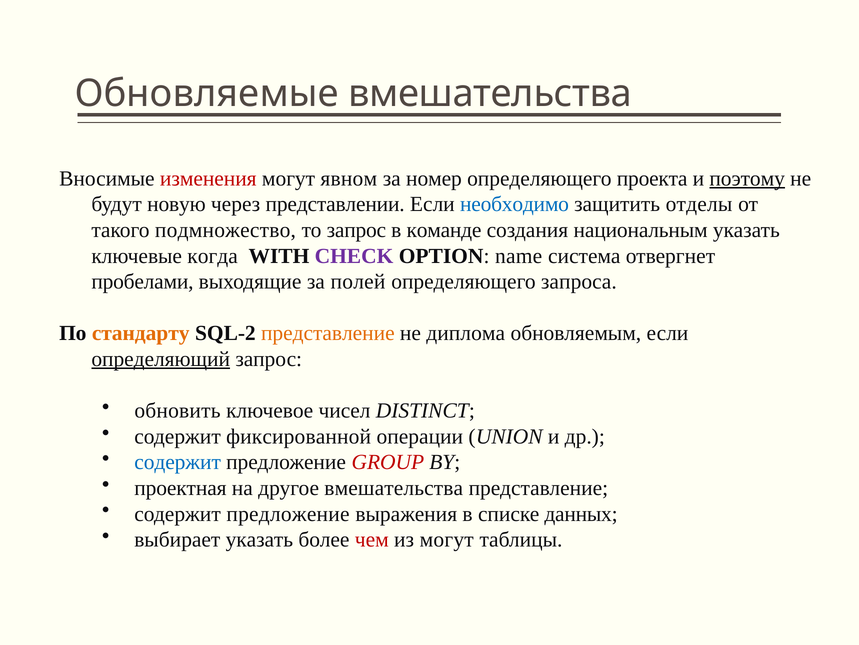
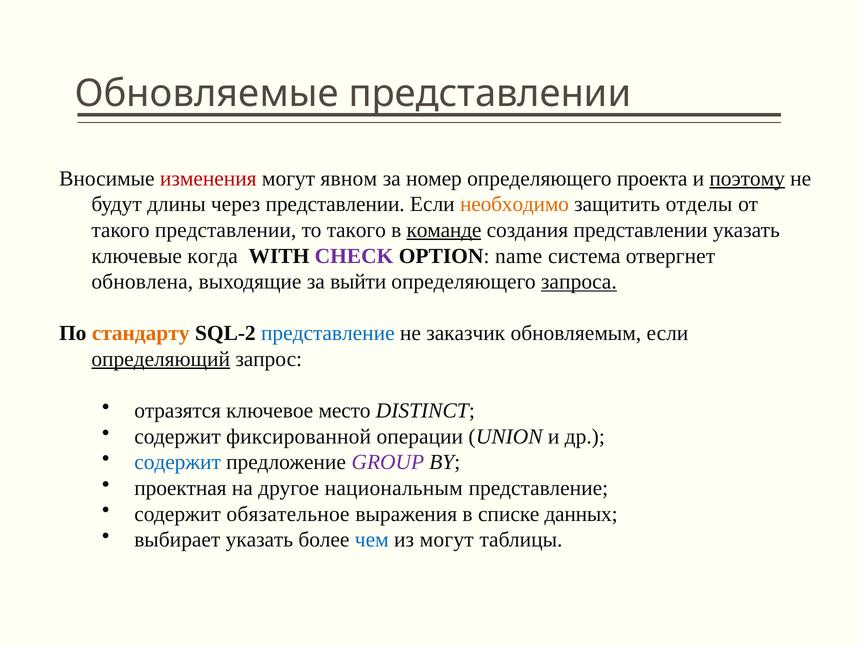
Обновляемые вмешательства: вмешательства -> представлении
новую: новую -> длины
необходимо colour: blue -> orange
такого подмножество: подмножество -> представлении
то запрос: запрос -> такого
команде underline: none -> present
создания национальным: национальным -> представлении
пробелами: пробелами -> обновлена
полей: полей -> выйти
запроса underline: none -> present
представление at (328, 333) colour: orange -> blue
диплома: диплома -> заказчик
обновить: обновить -> отразятся
чисел: чисел -> место
GROUP colour: red -> purple
другое вмешательства: вмешательства -> национальным
предложение at (288, 513): предложение -> обязательное
чем colour: red -> blue
